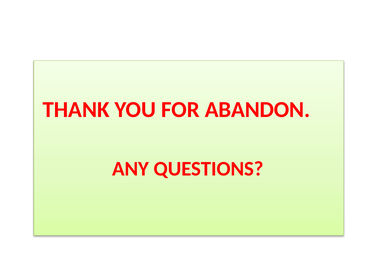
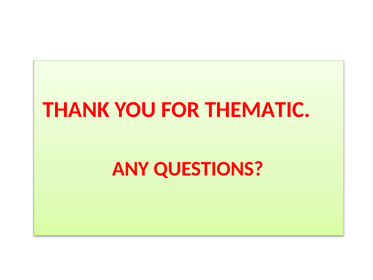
ABANDON: ABANDON -> THEMATIC
